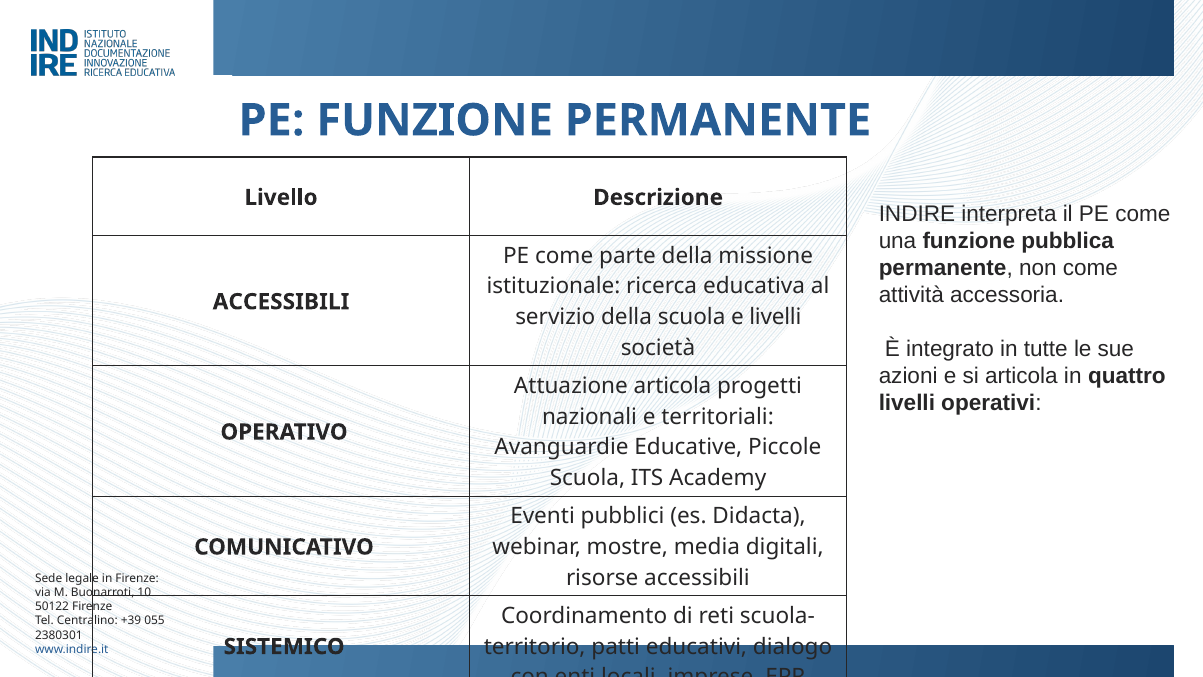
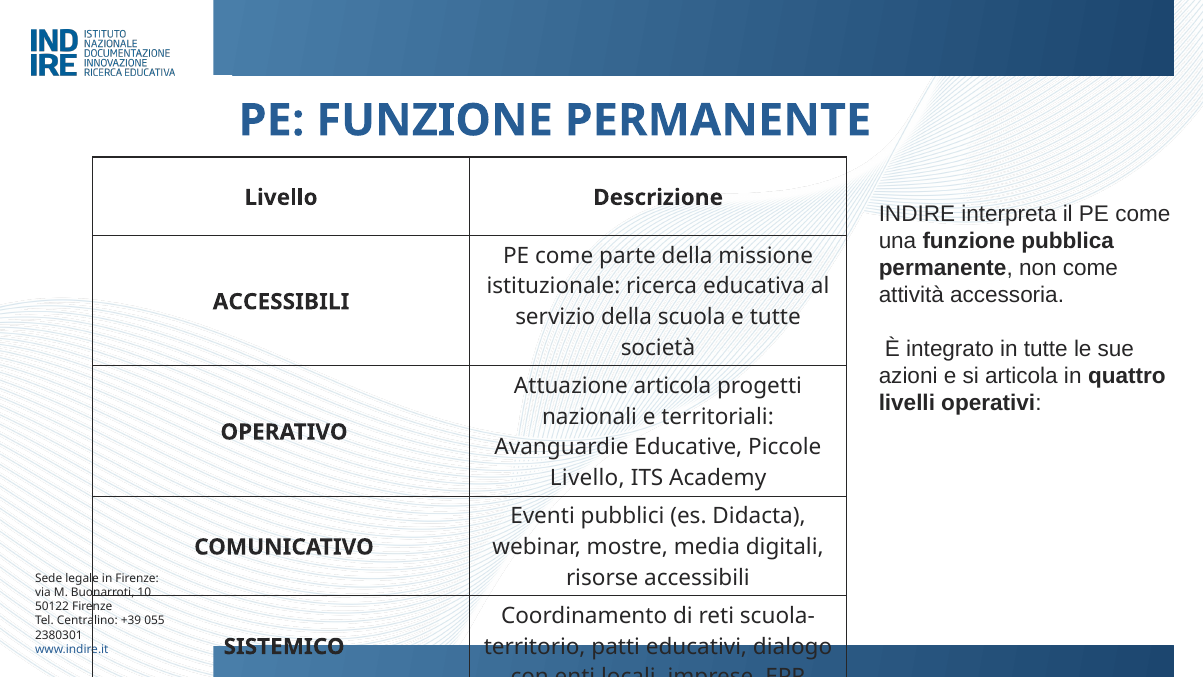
e livelli: livelli -> tutte
Scuola at (587, 478): Scuola -> Livello
